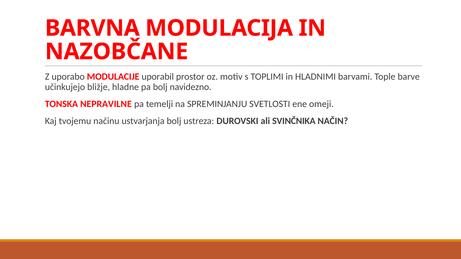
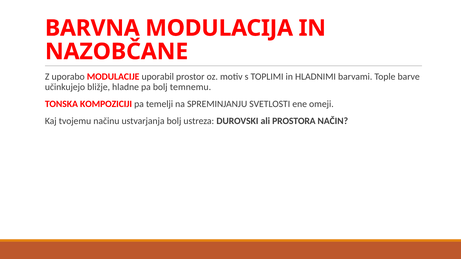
navidezno: navidezno -> temnemu
NEPRAVILNE: NEPRAVILNE -> KOMPOZICIJI
SVINČNIKA: SVINČNIKA -> PROSTORA
